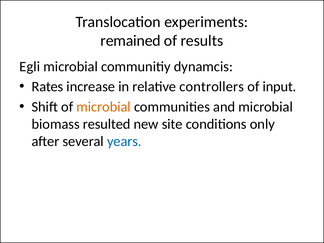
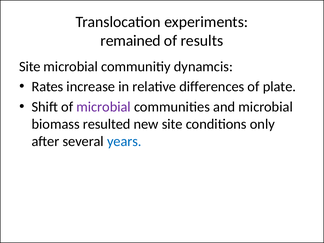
Egli at (30, 67): Egli -> Site
controllers: controllers -> differences
input: input -> plate
microbial at (104, 107) colour: orange -> purple
